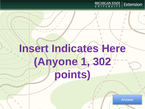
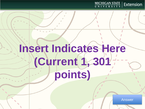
Anyone: Anyone -> Current
302: 302 -> 301
